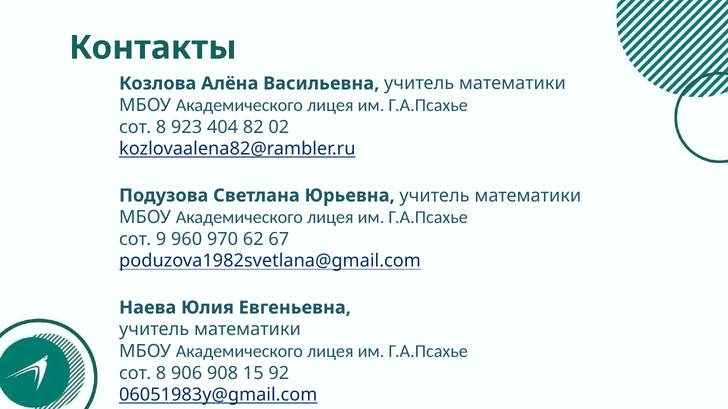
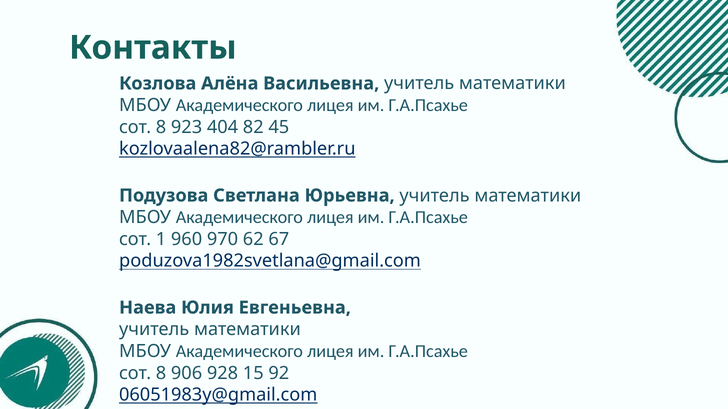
02: 02 -> 45
9: 9 -> 1
908: 908 -> 928
